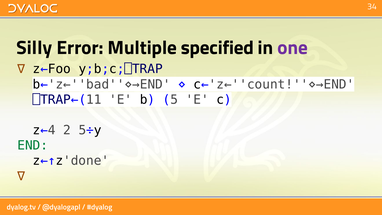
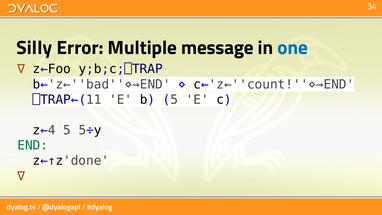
specified: specified -> message
one colour: purple -> blue
z←4 2: 2 -> 5
